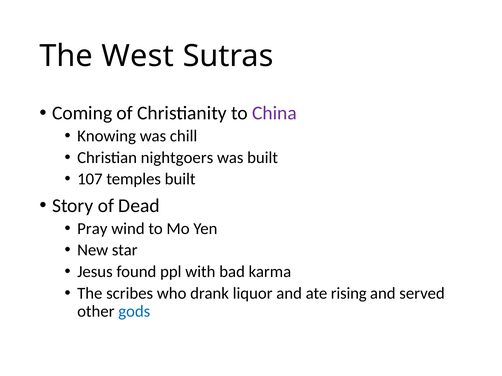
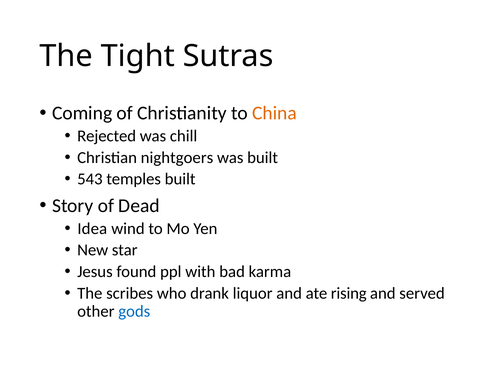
West: West -> Tight
China colour: purple -> orange
Knowing: Knowing -> Rejected
107: 107 -> 543
Pray: Pray -> Idea
